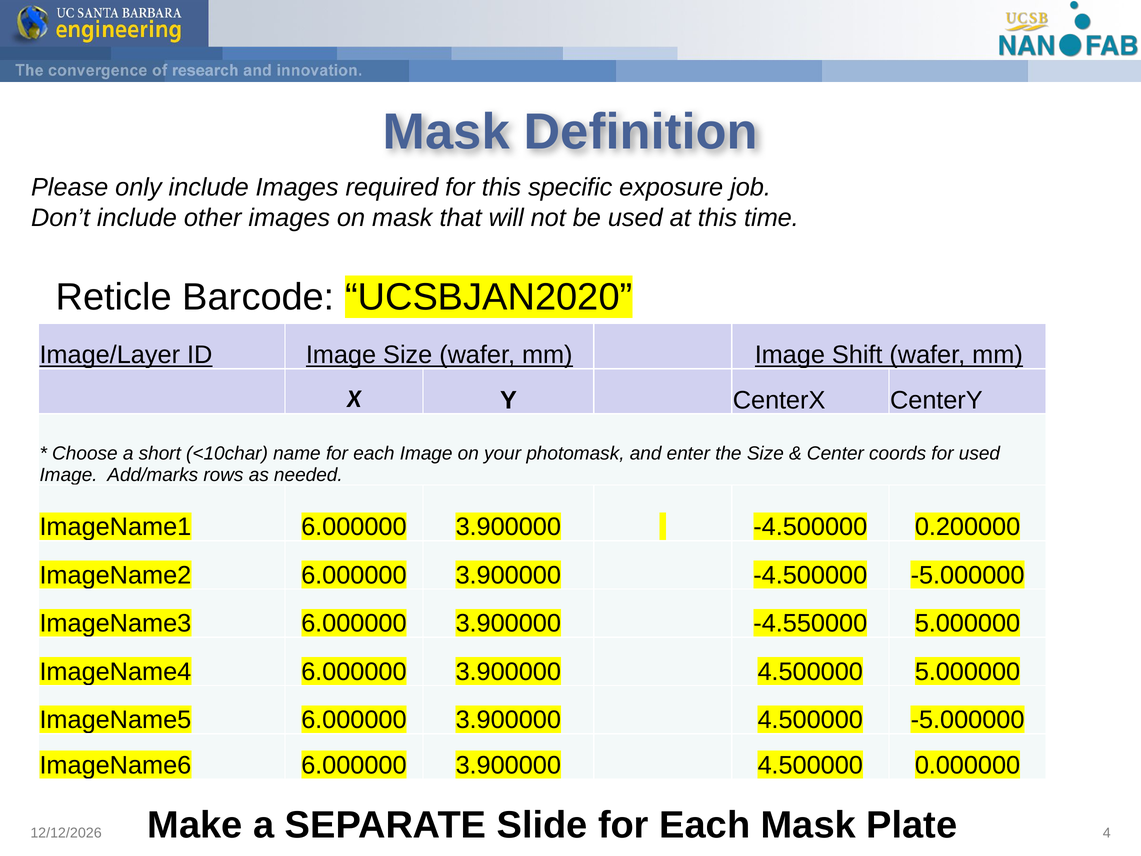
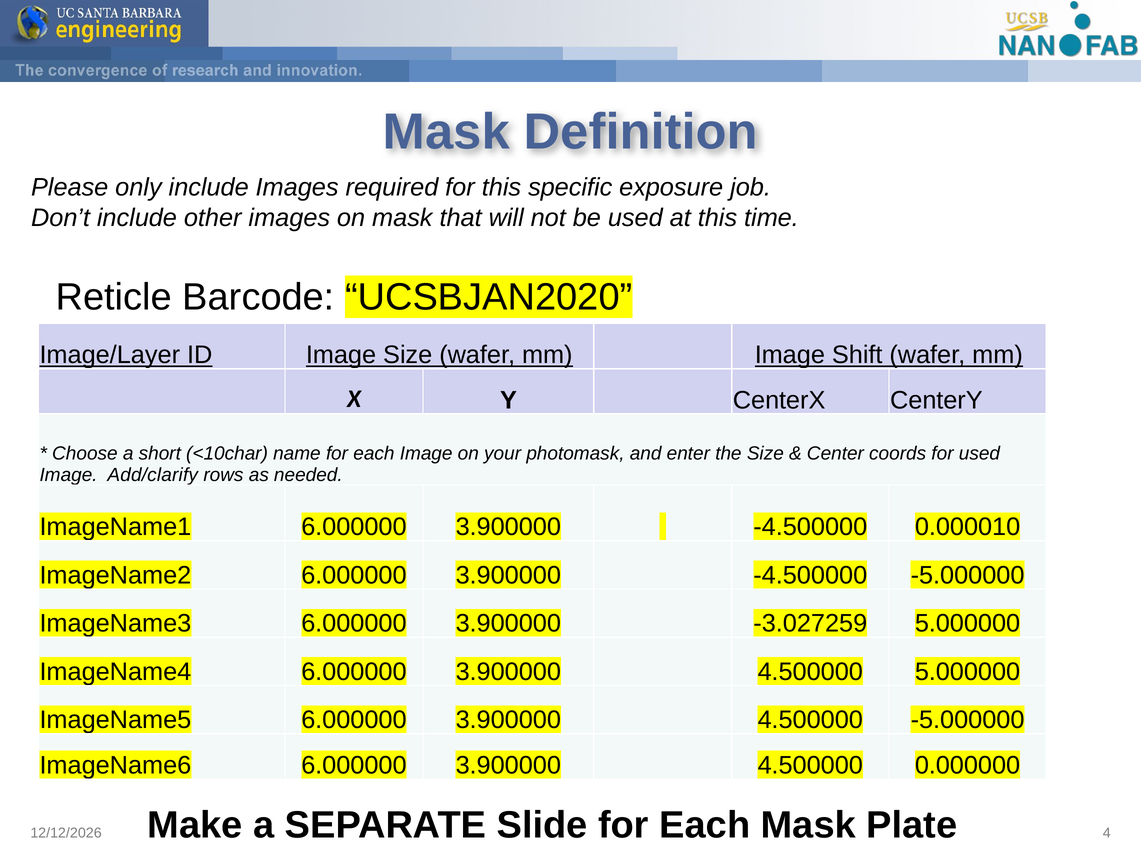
Add/marks: Add/marks -> Add/clarify
0.200000: 0.200000 -> 0.000010
-4.550000: -4.550000 -> -3.027259
